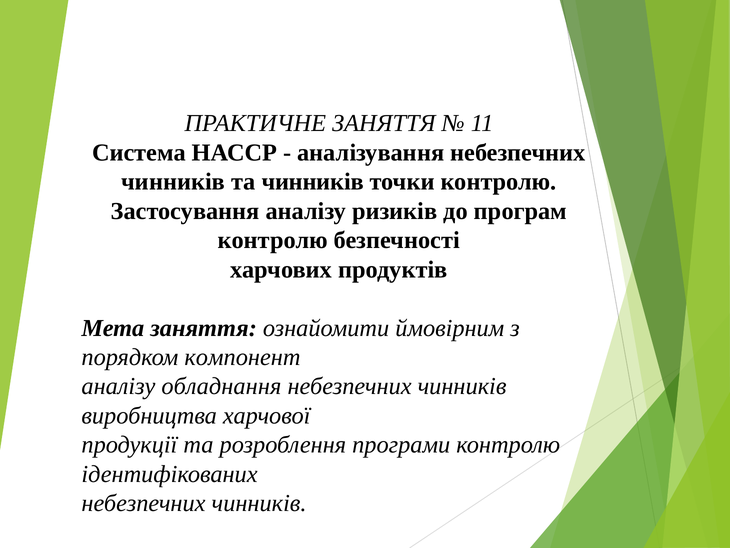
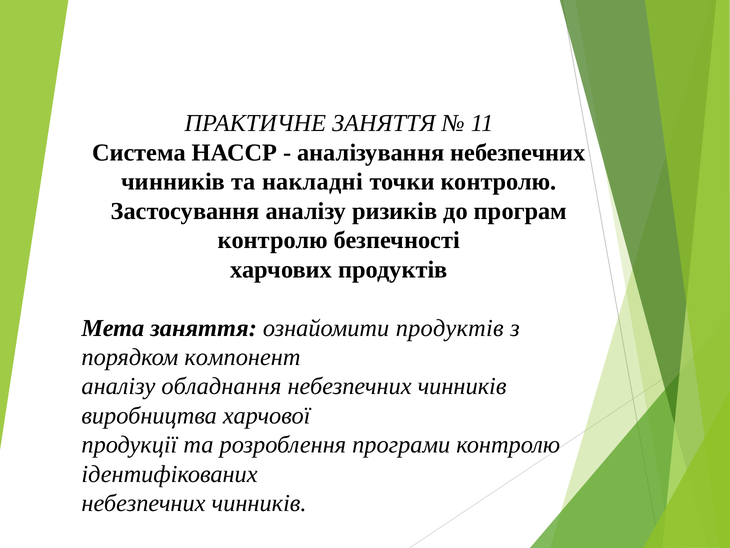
та чинників: чинників -> накладні
ознайомити ймовірним: ймовірним -> продуктів
